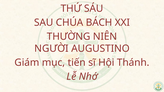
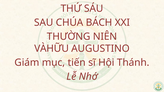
NGƯỜI: NGƯỜI -> VÀHỮU
